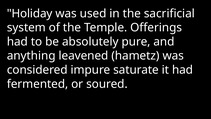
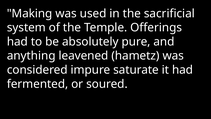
Holiday: Holiday -> Making
